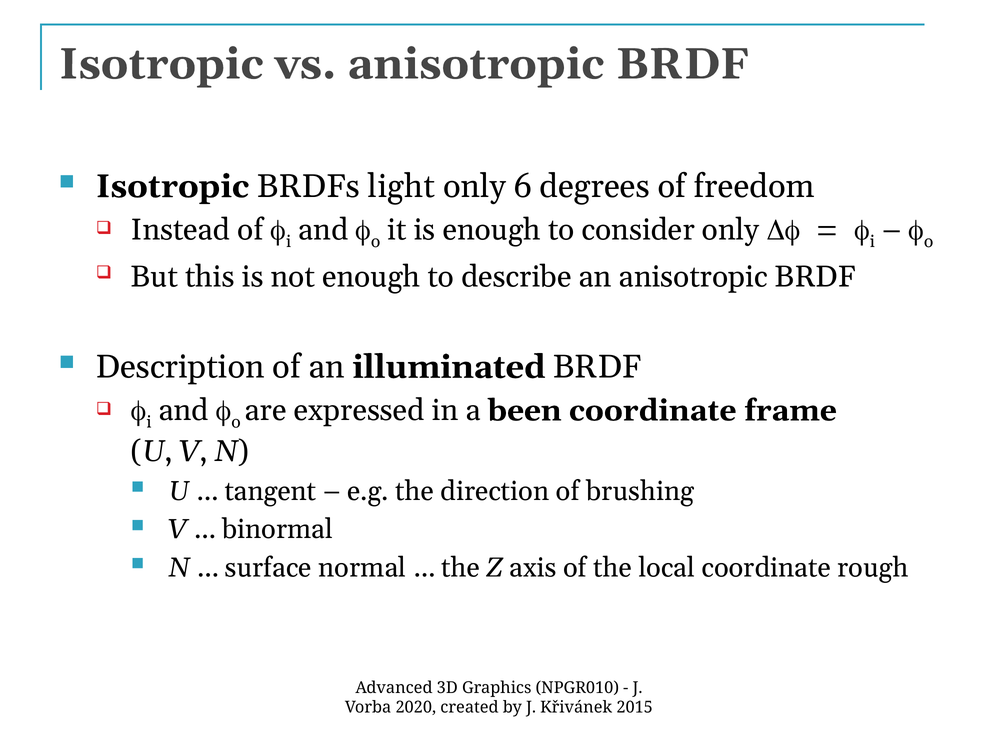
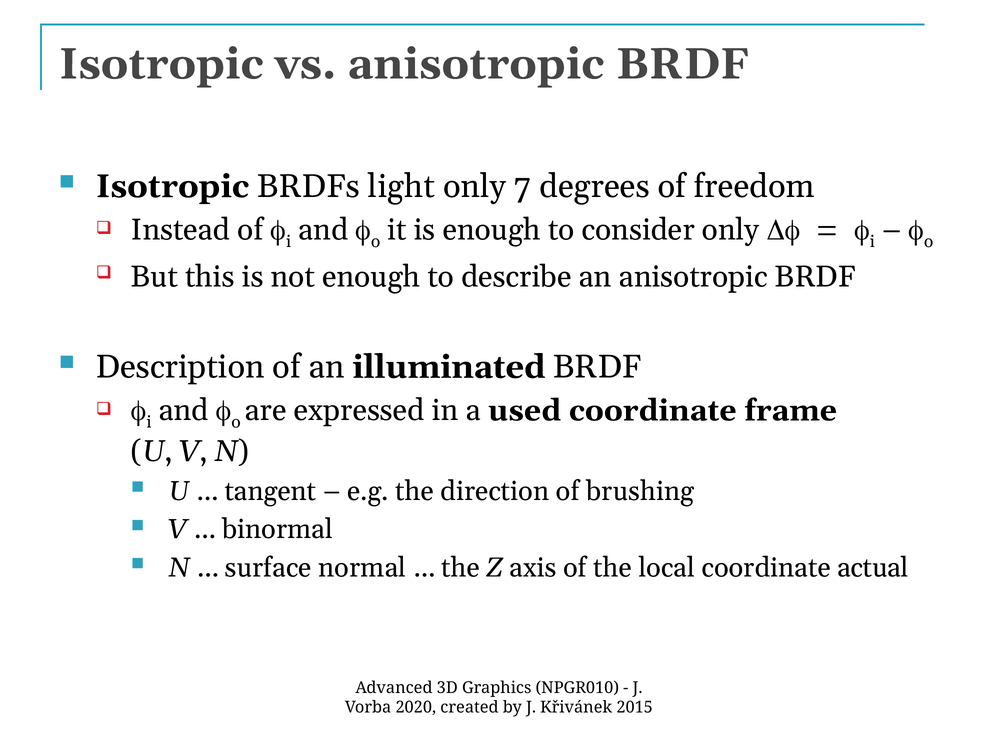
6: 6 -> 7
been: been -> used
rough: rough -> actual
